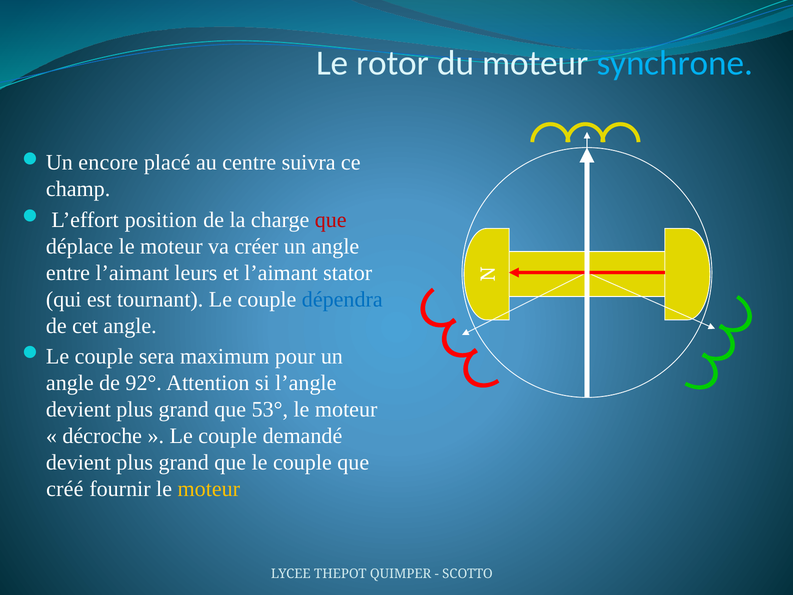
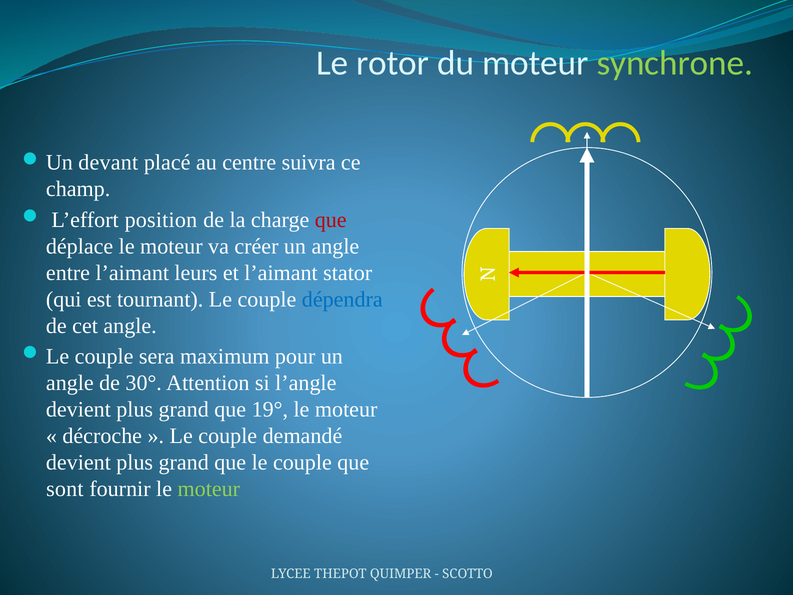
synchrone colour: light blue -> light green
encore: encore -> devant
92°: 92° -> 30°
53°: 53° -> 19°
créé: créé -> sont
moteur at (209, 489) colour: yellow -> light green
